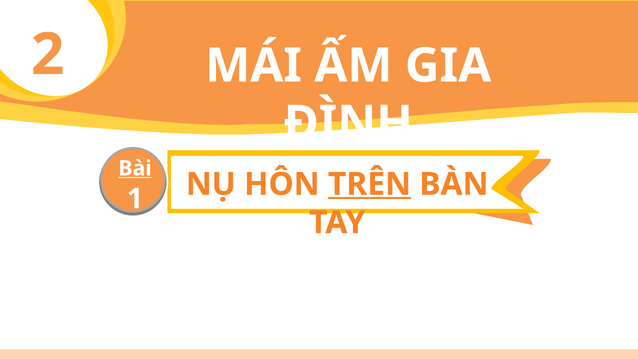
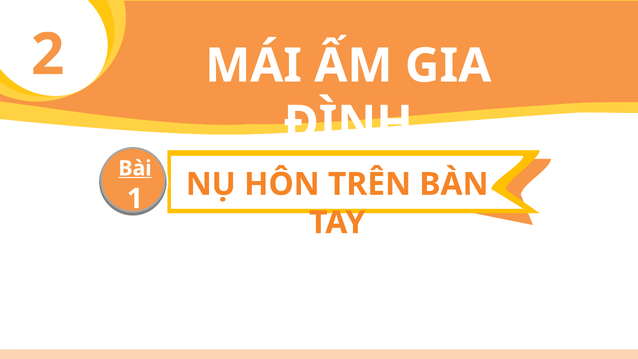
TRÊN underline: present -> none
